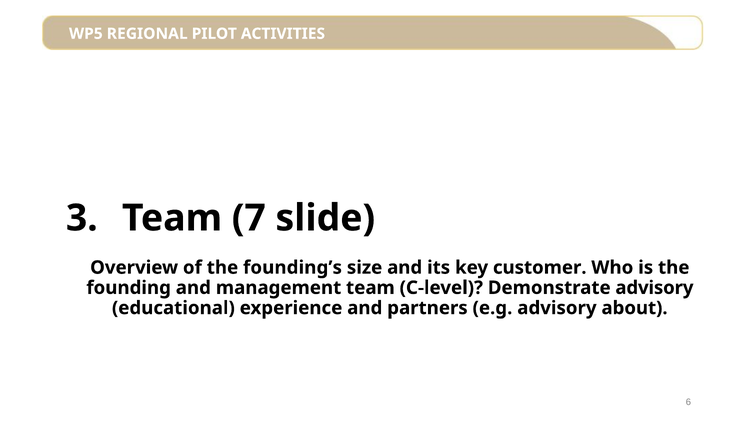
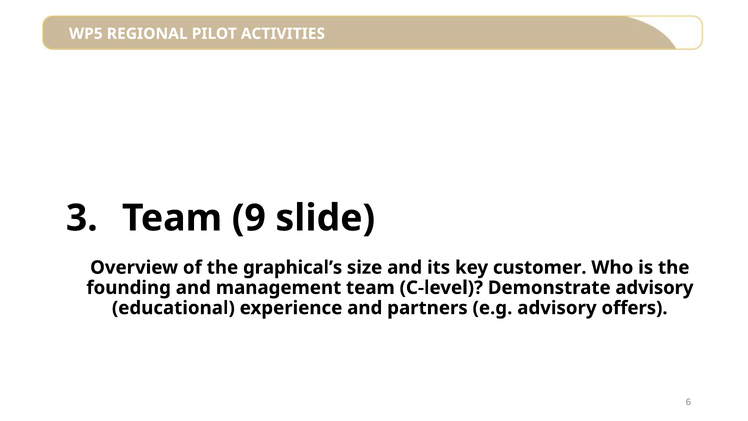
7: 7 -> 9
founding’s: founding’s -> graphical’s
about: about -> offers
